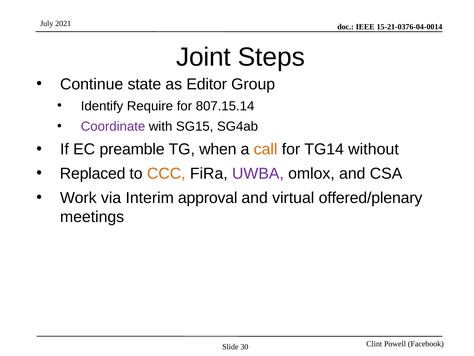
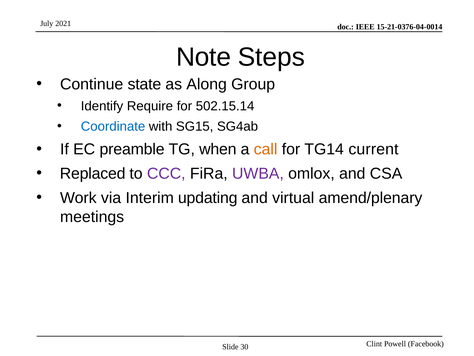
Joint: Joint -> Note
Editor: Editor -> Along
807.15.14: 807.15.14 -> 502.15.14
Coordinate colour: purple -> blue
without: without -> current
CCC colour: orange -> purple
approval: approval -> updating
offered/plenary: offered/plenary -> amend/plenary
